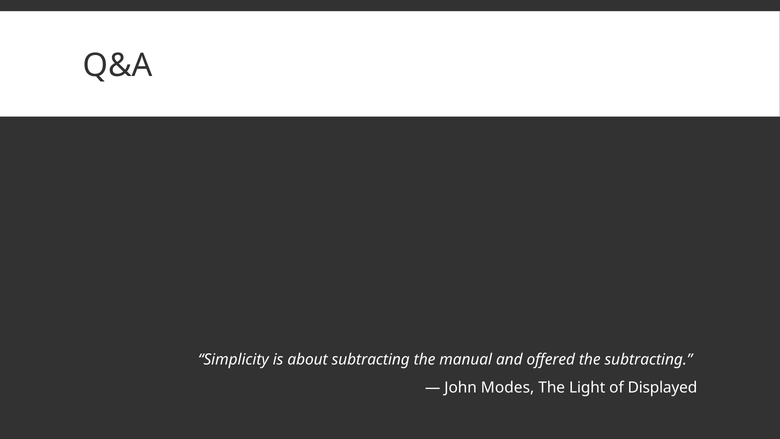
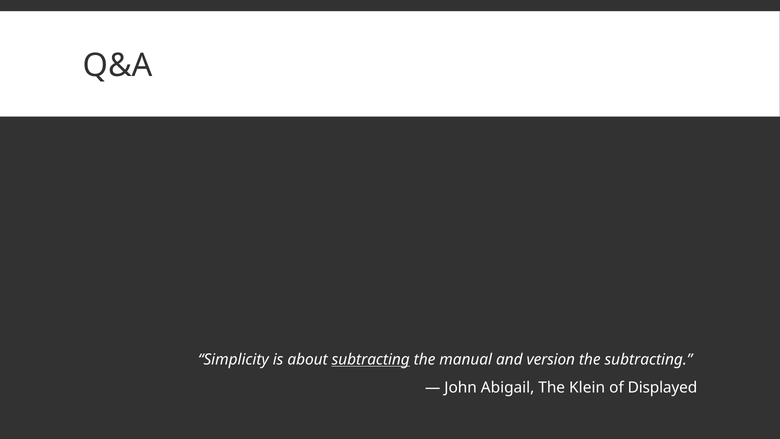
subtracting at (371, 359) underline: none -> present
offered: offered -> version
Modes: Modes -> Abigail
Light: Light -> Klein
